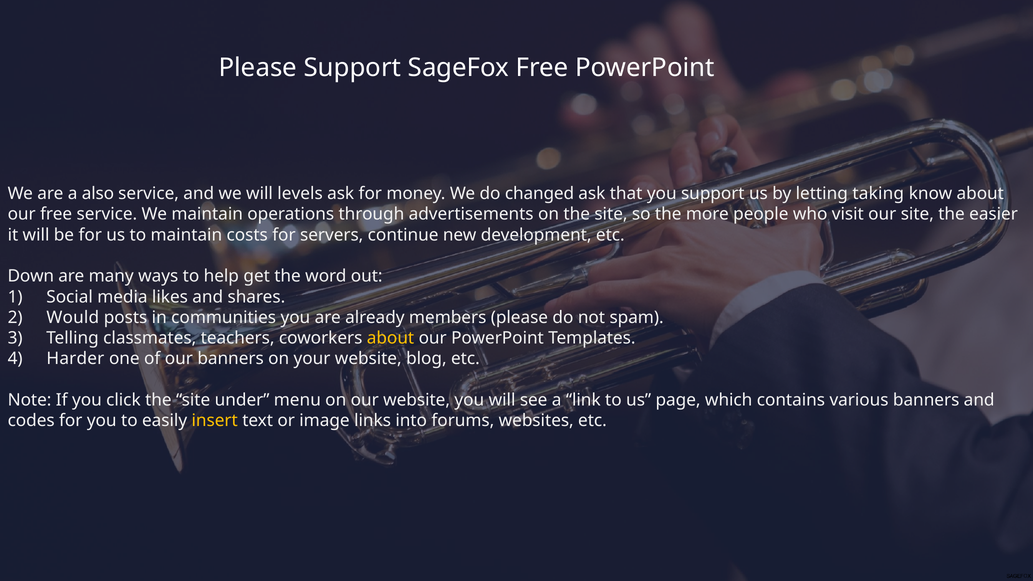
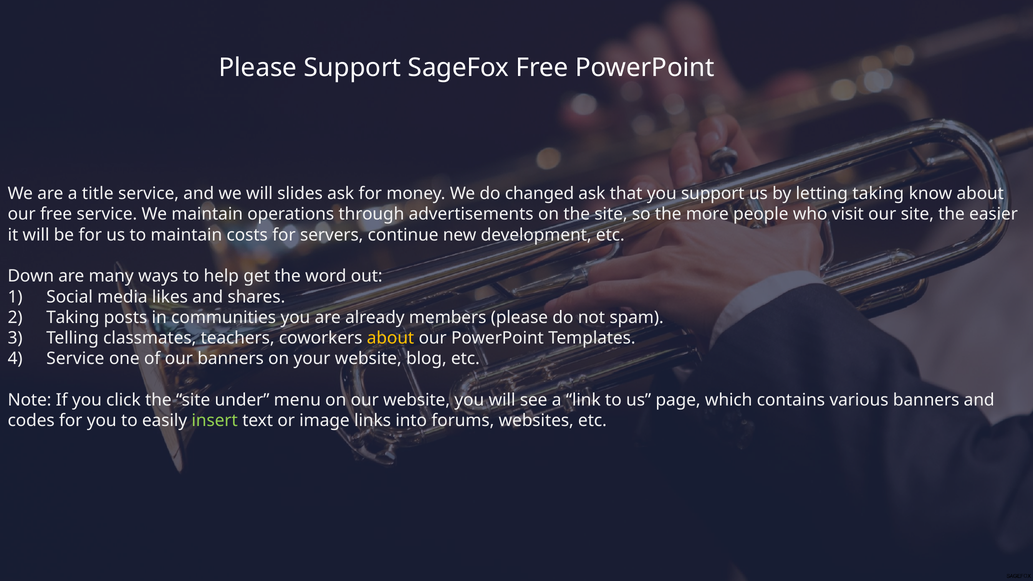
also: also -> title
levels: levels -> slides
Would at (73, 318): Would -> Taking
Harder at (75, 359): Harder -> Service
insert colour: yellow -> light green
